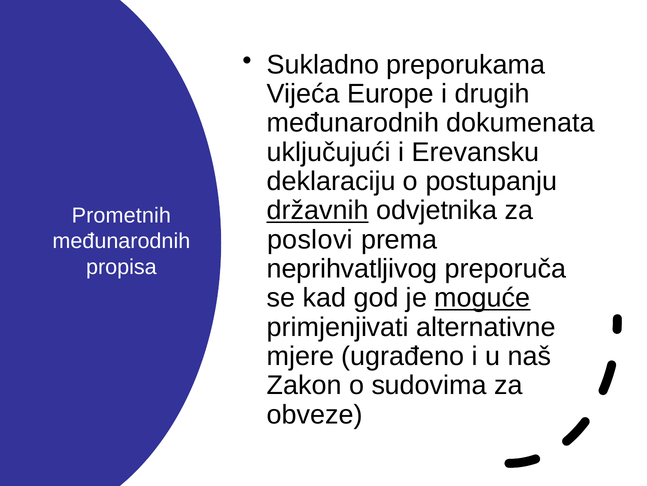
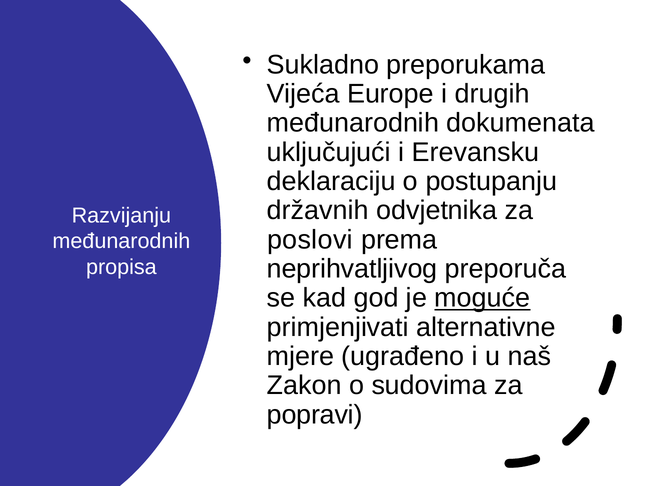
državnih underline: present -> none
Prometnih: Prometnih -> Razvijanju
obveze: obveze -> popravi
